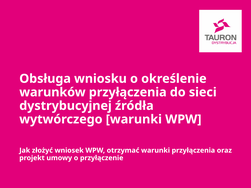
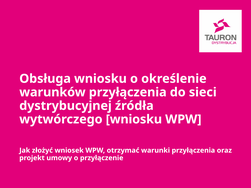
wytwórczego warunki: warunki -> wniosku
